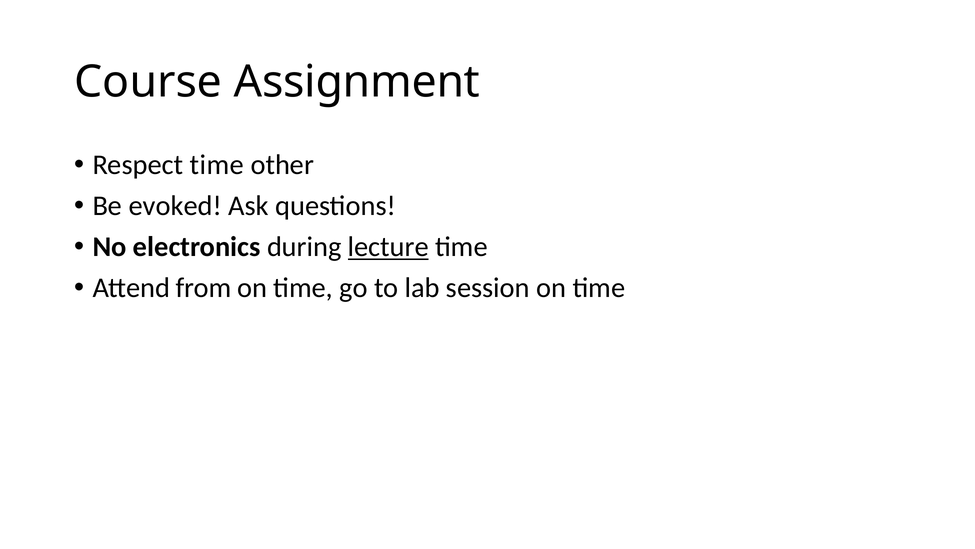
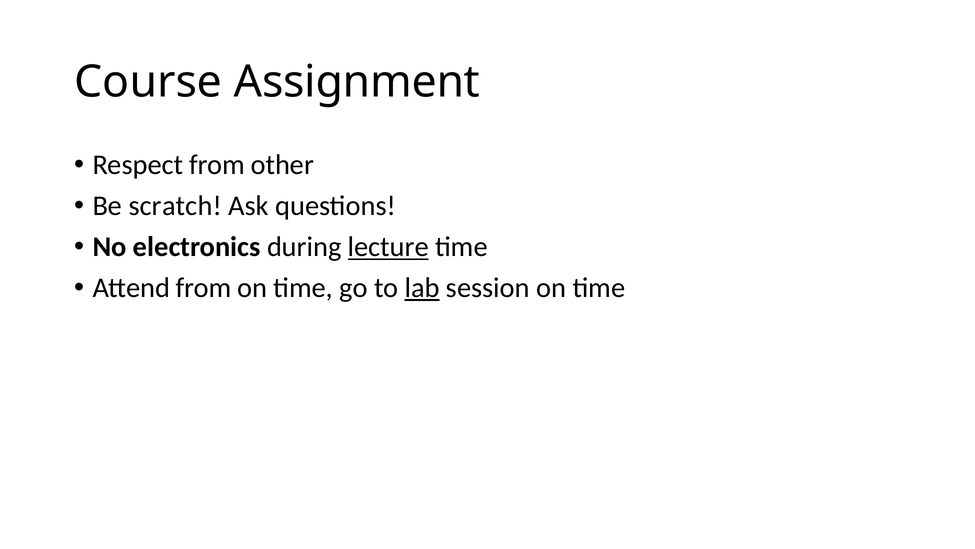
Respect time: time -> from
evoked: evoked -> scratch
lab underline: none -> present
